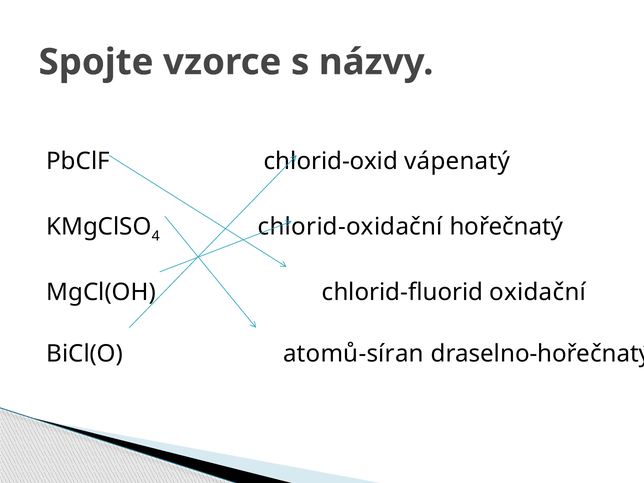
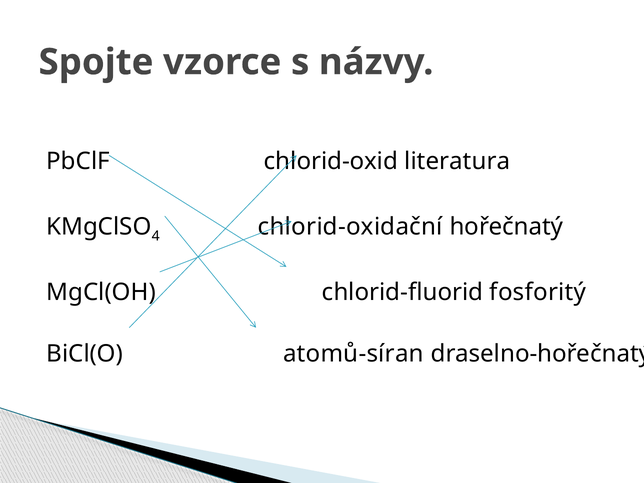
vápenatý: vápenatý -> literatura
oxidační: oxidační -> fosforitý
